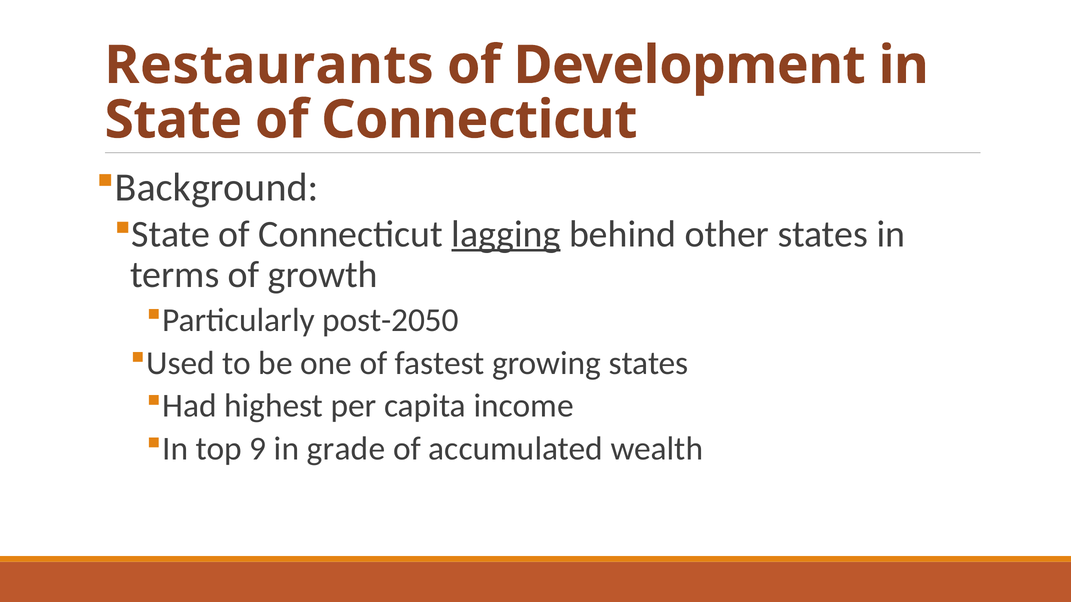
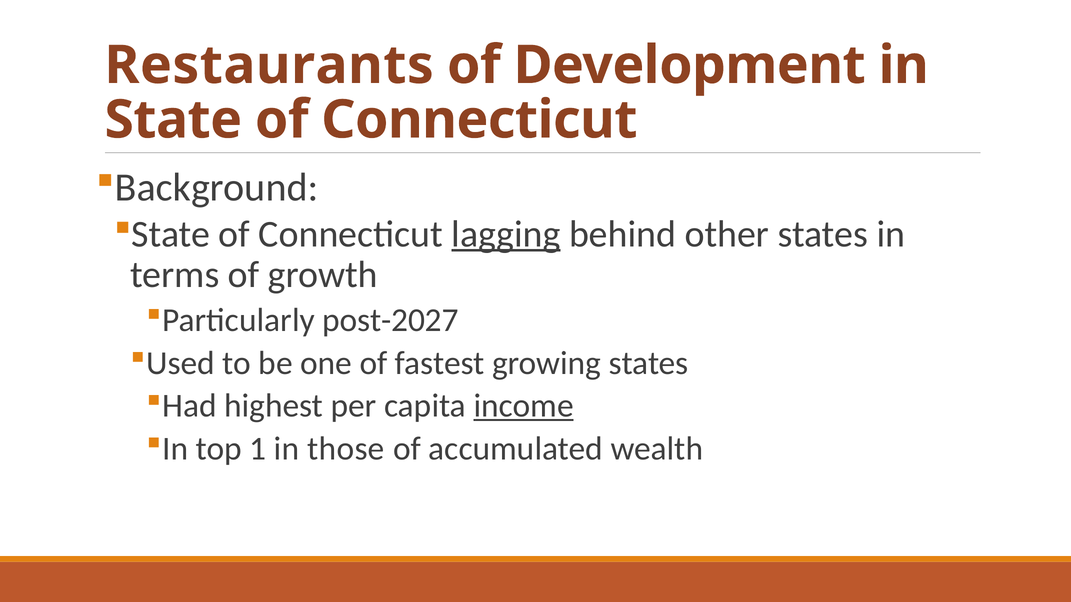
post-2050: post-2050 -> post-2027
income underline: none -> present
9: 9 -> 1
grade: grade -> those
